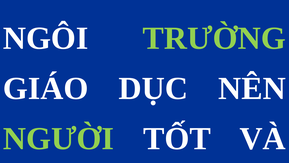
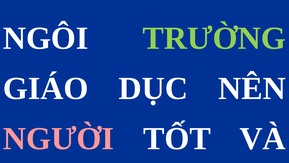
NGƯỜI colour: light green -> pink
